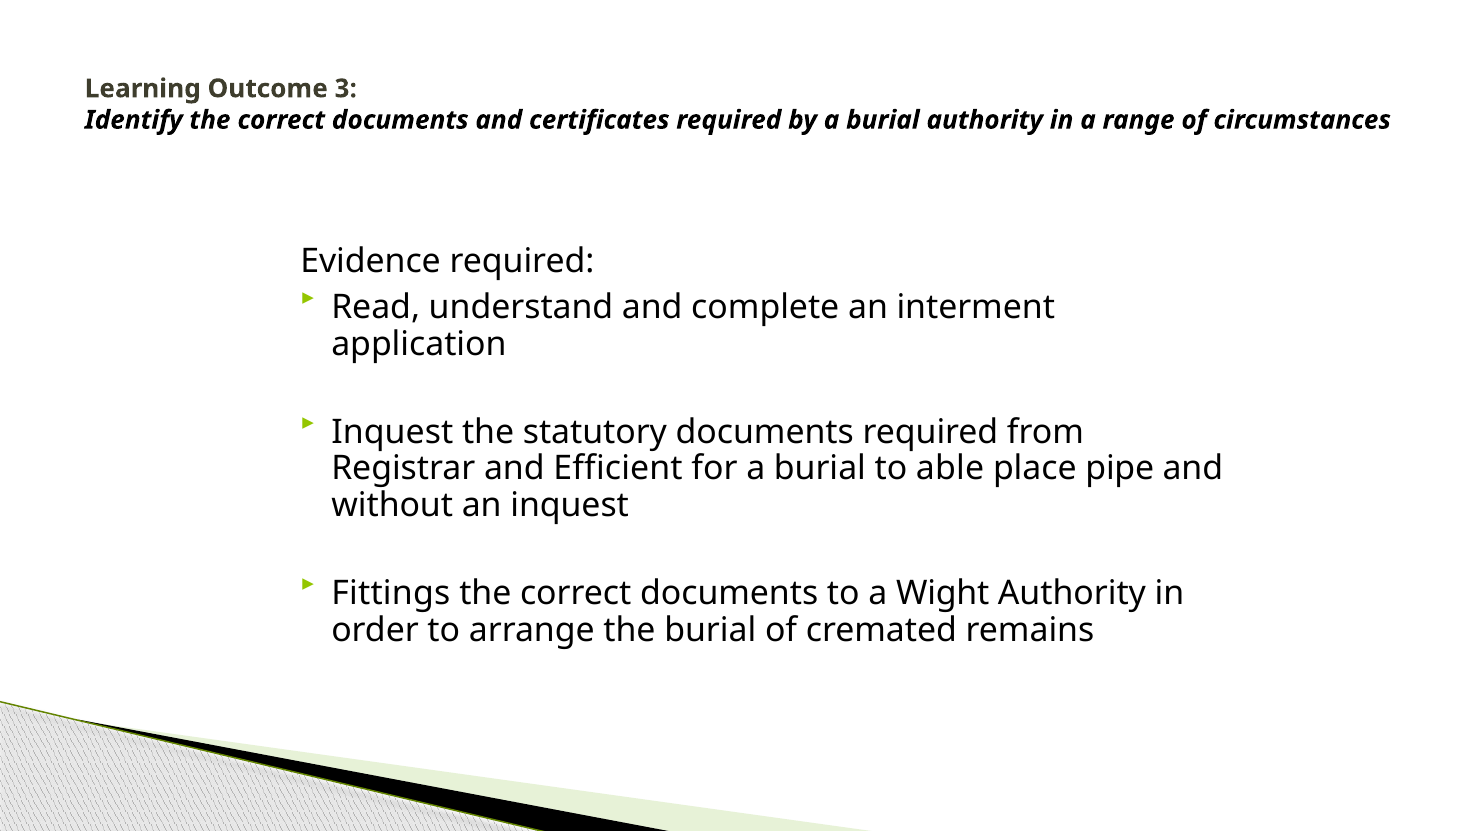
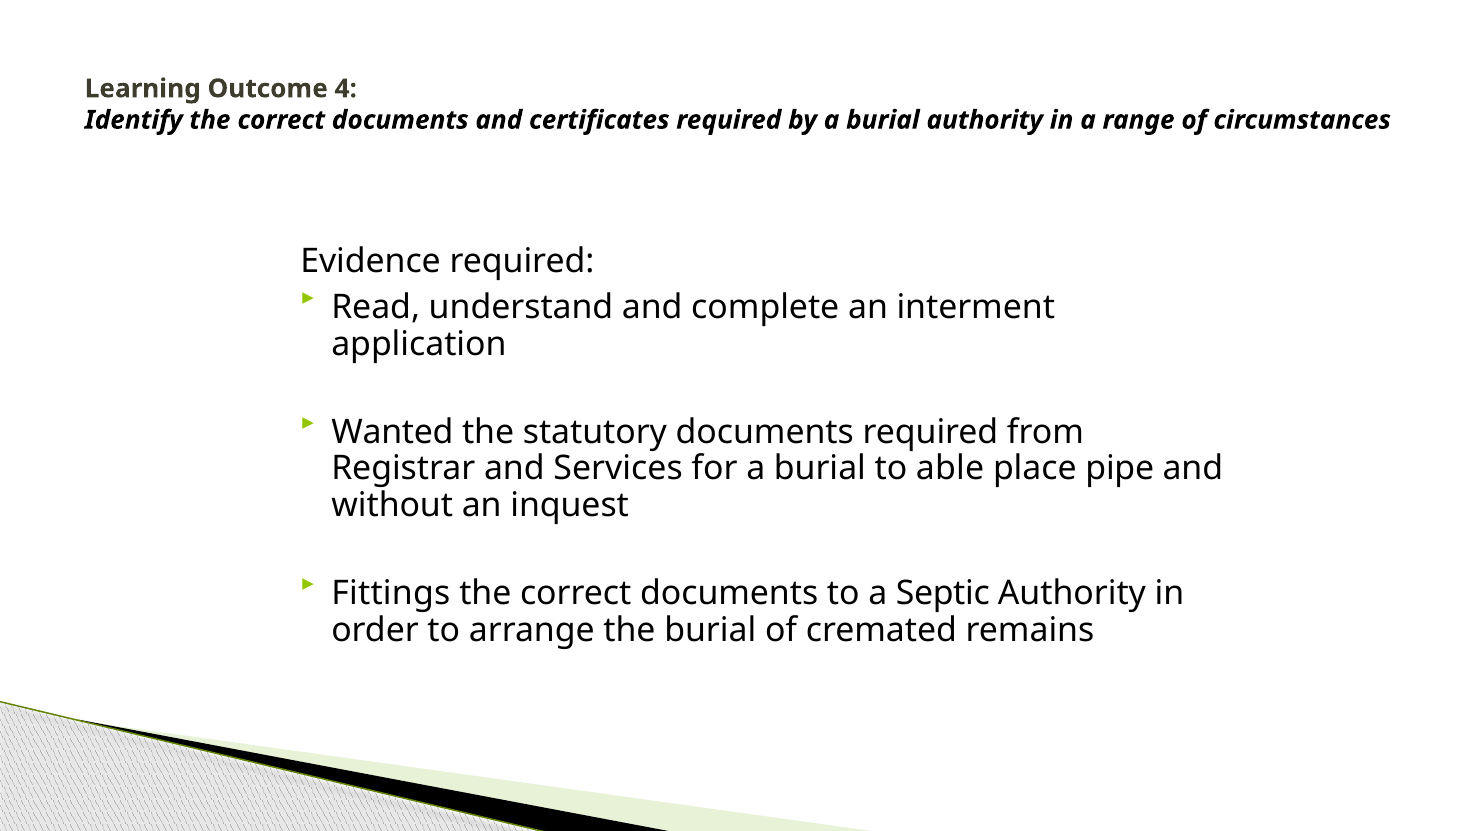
3: 3 -> 4
Inquest at (392, 432): Inquest -> Wanted
Efficient: Efficient -> Services
Wight: Wight -> Septic
